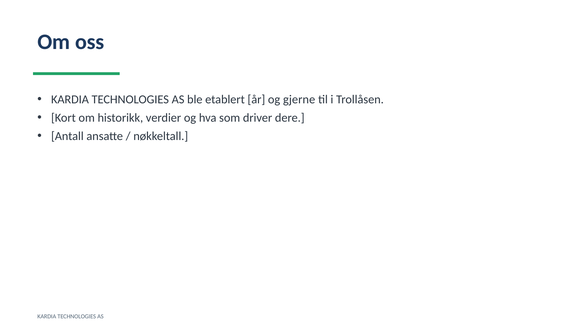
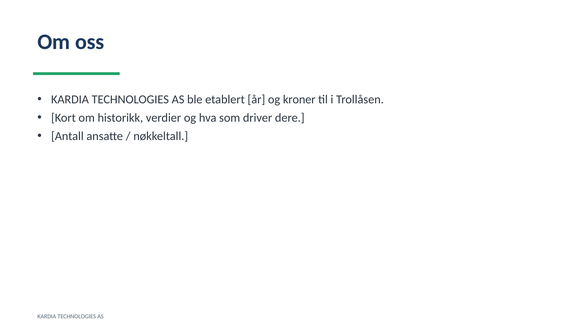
gjerne: gjerne -> kroner
